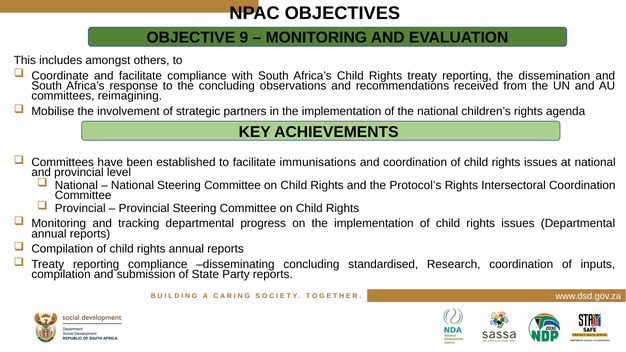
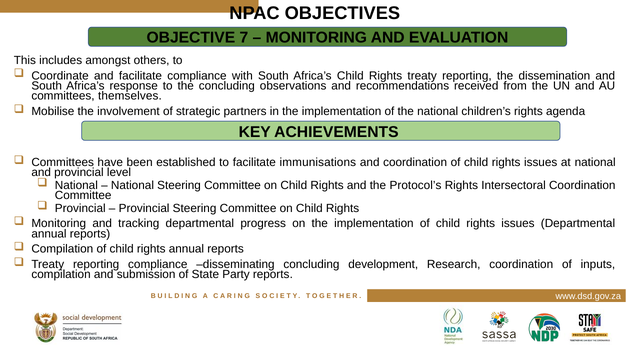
9: 9 -> 7
reimagining: reimagining -> themselves
standardised: standardised -> development
